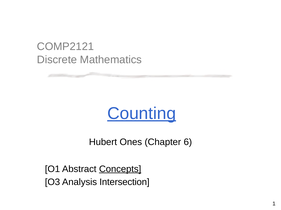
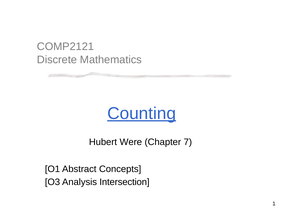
Ones: Ones -> Were
6: 6 -> 7
Concepts underline: present -> none
